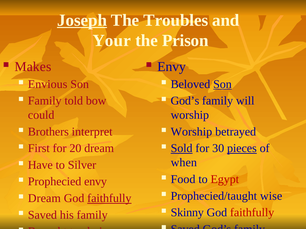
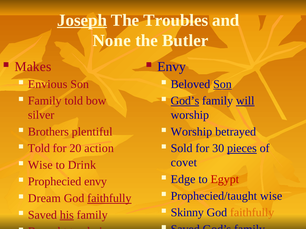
Your: Your -> None
Prison: Prison -> Butler
God’s at (185, 101) underline: none -> present
will underline: none -> present
could: could -> silver
interpret: interpret -> plentiful
First at (39, 149): First -> Told
20 dream: dream -> action
Sold underline: present -> none
when: when -> covet
Have at (40, 165): Have -> Wise
Silver: Silver -> Drink
Food: Food -> Edge
faithfully at (252, 213) colour: red -> orange
his underline: none -> present
